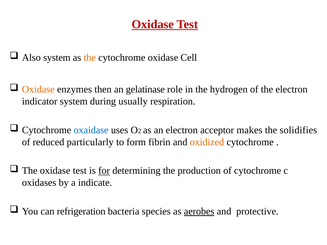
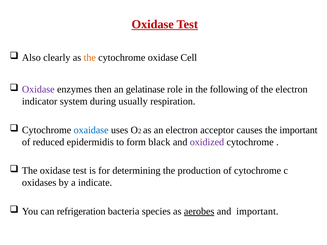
Also system: system -> clearly
Oxidase at (38, 89) colour: orange -> purple
hydrogen: hydrogen -> following
makes: makes -> causes
the solidifies: solidifies -> important
particularly: particularly -> epidermidis
fibrin: fibrin -> black
oxidized colour: orange -> purple
for underline: present -> none
and protective: protective -> important
